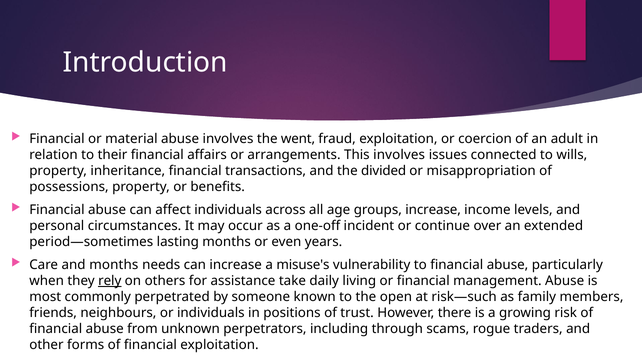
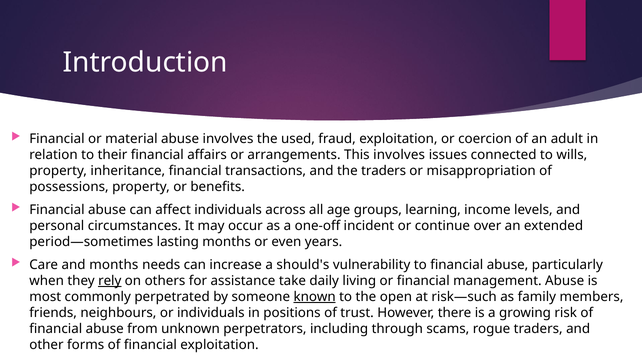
went: went -> used
the divided: divided -> traders
groups increase: increase -> learning
misuse's: misuse's -> should's
known underline: none -> present
